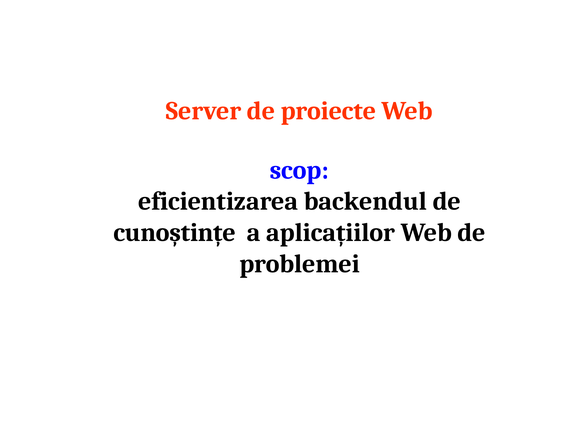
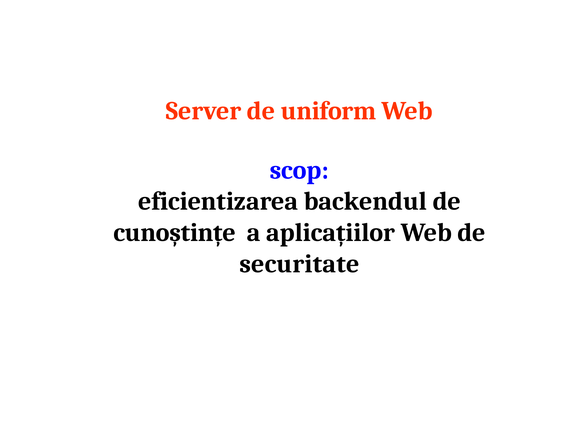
proiecte: proiecte -> uniform
problemei: problemei -> securitate
